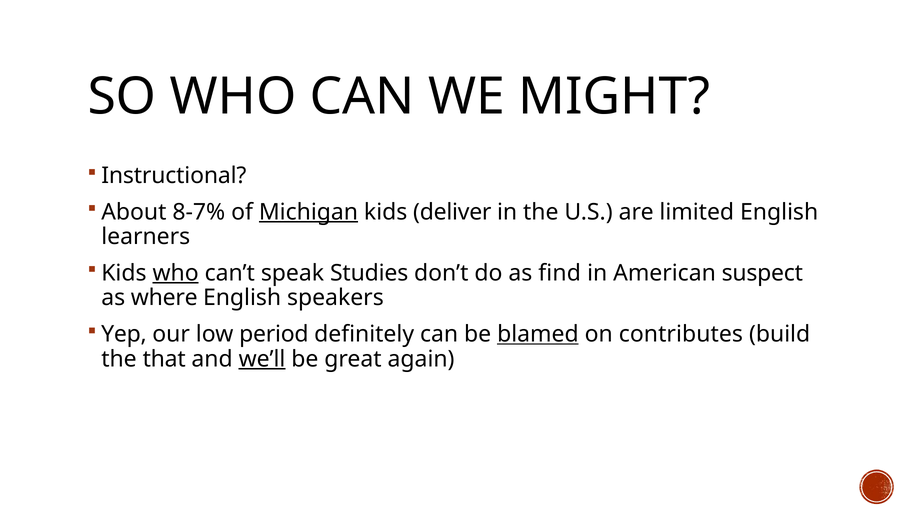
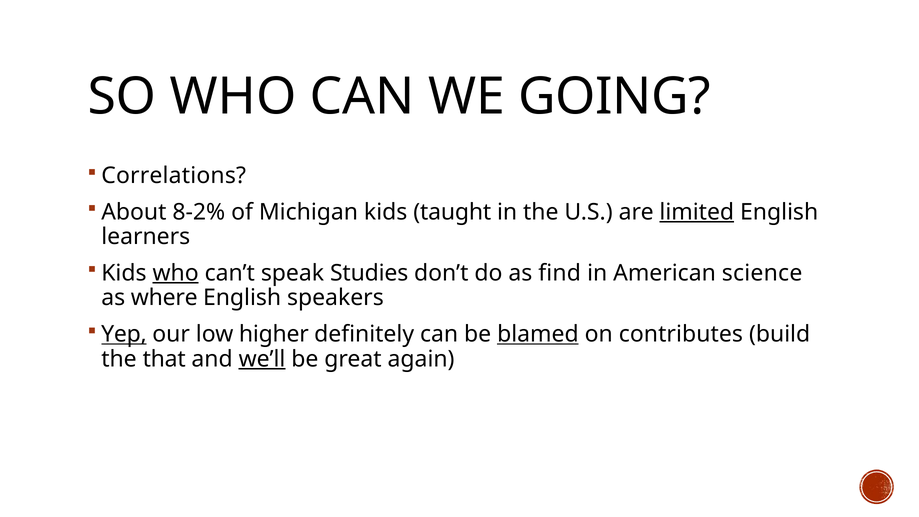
MIGHT: MIGHT -> GOING
Instructional: Instructional -> Correlations
8-7%: 8-7% -> 8-2%
Michigan underline: present -> none
deliver: deliver -> taught
limited underline: none -> present
suspect: suspect -> science
Yep underline: none -> present
period: period -> higher
